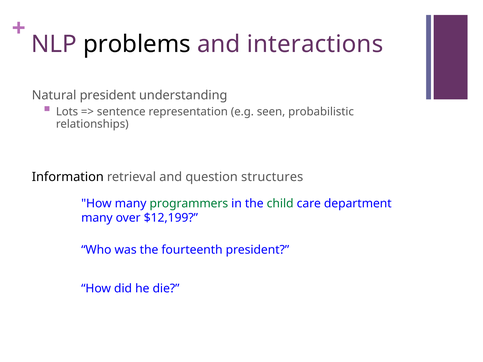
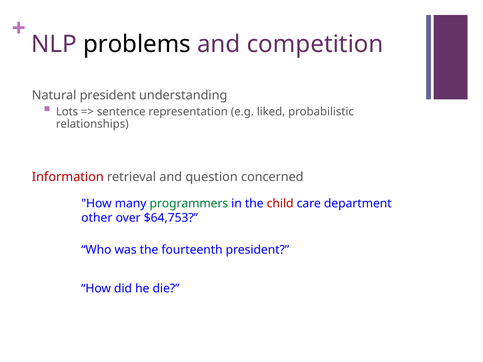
interactions: interactions -> competition
seen: seen -> liked
Information colour: black -> red
structures: structures -> concerned
child colour: green -> red
many at (97, 218): many -> other
$12,199: $12,199 -> $64,753
